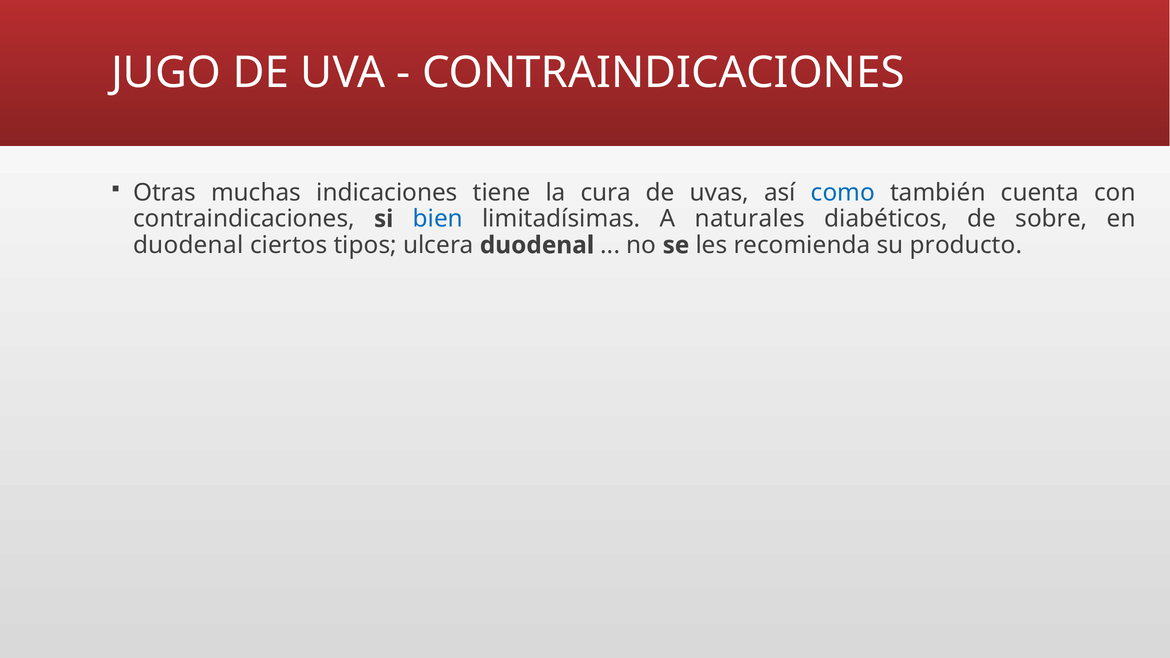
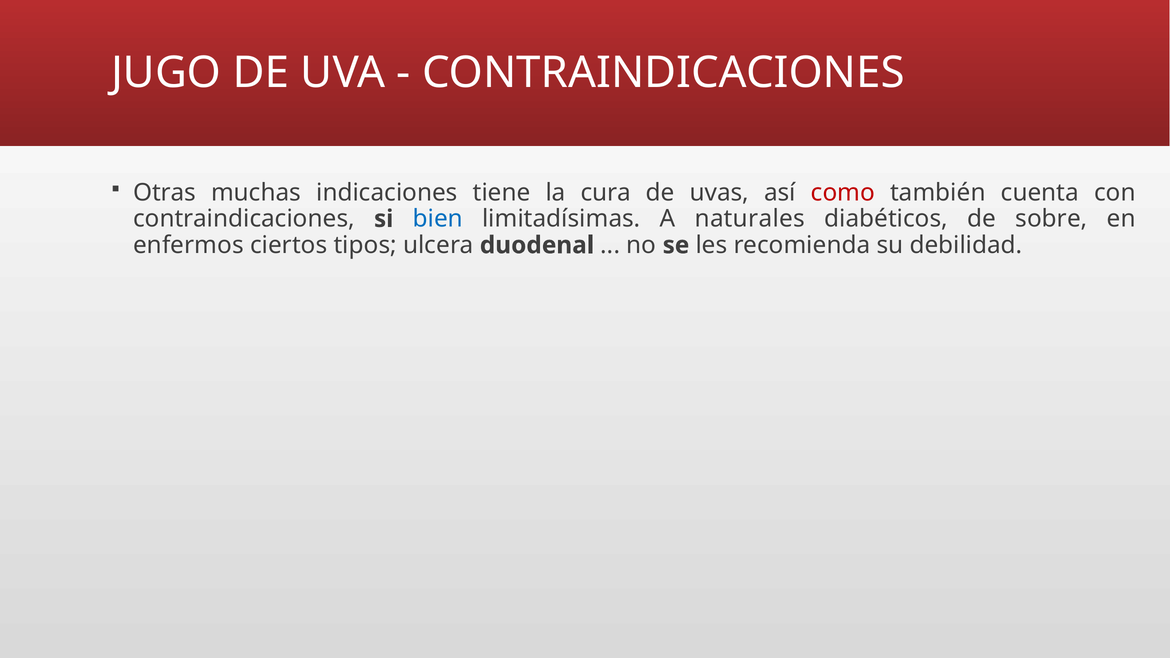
como colour: blue -> red
duodenal at (188, 245): duodenal -> enfermos
producto: producto -> debilidad
